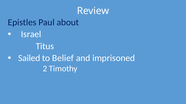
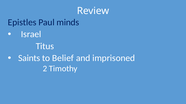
about: about -> minds
Sailed: Sailed -> Saints
